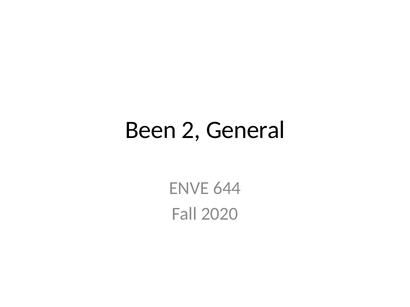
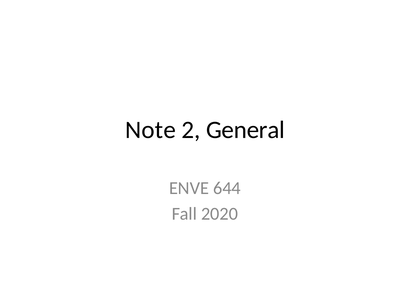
Been: Been -> Note
